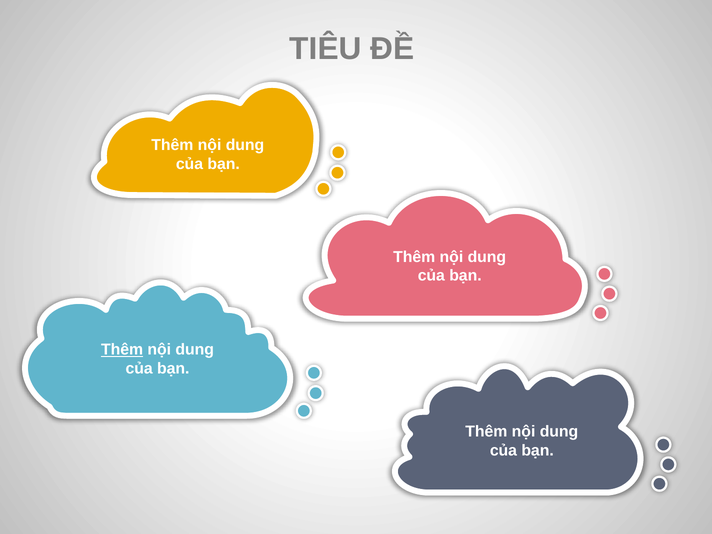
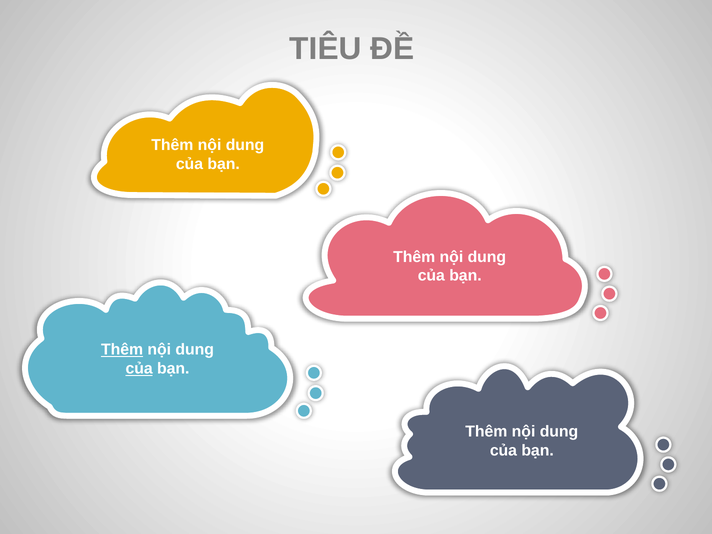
của at (139, 368) underline: none -> present
